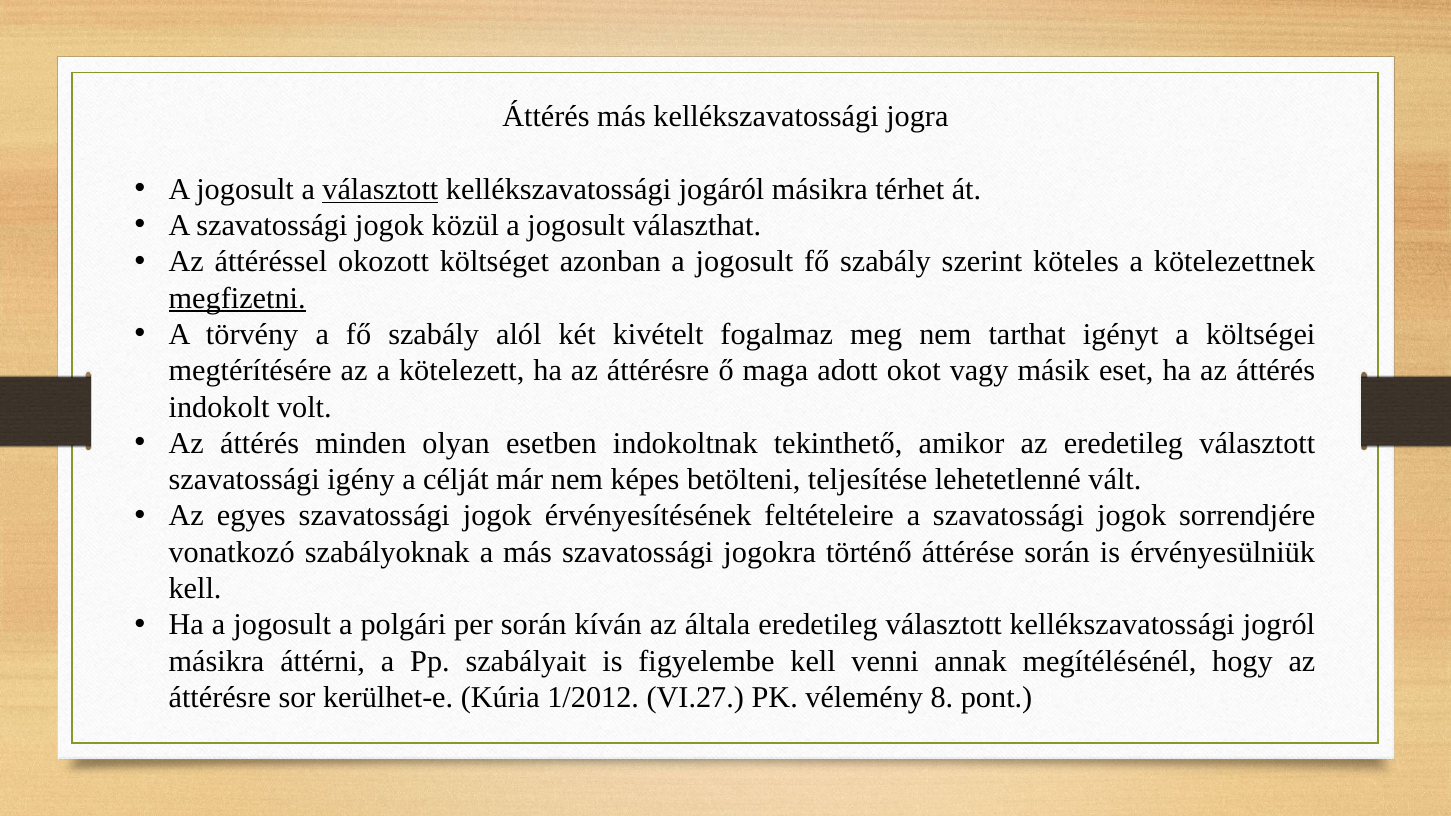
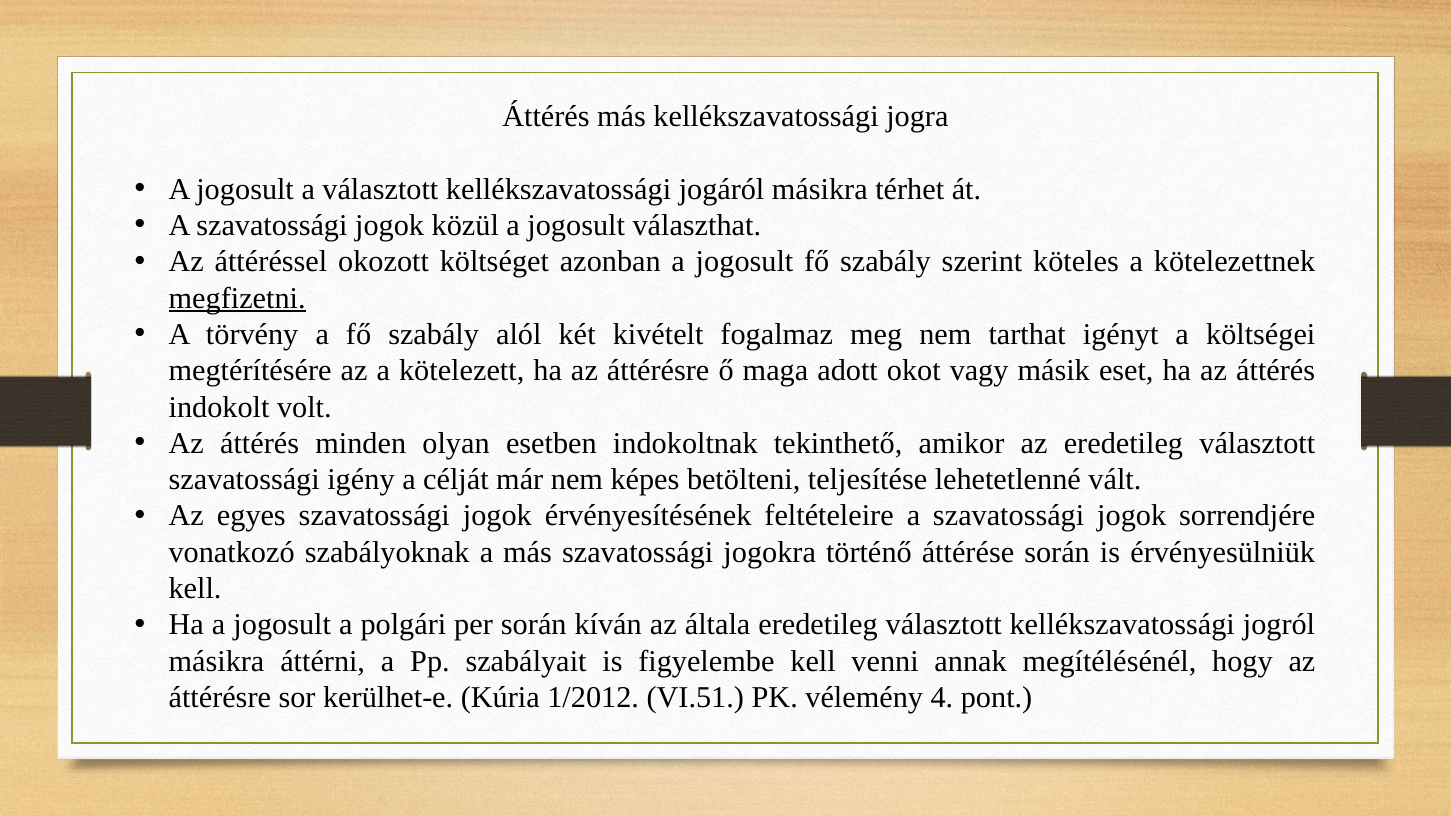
választott at (380, 189) underline: present -> none
VI.27: VI.27 -> VI.51
8: 8 -> 4
